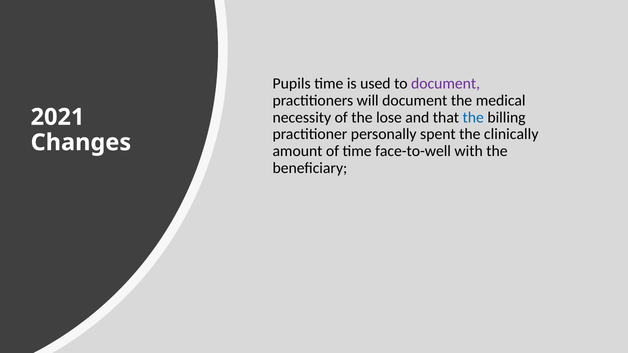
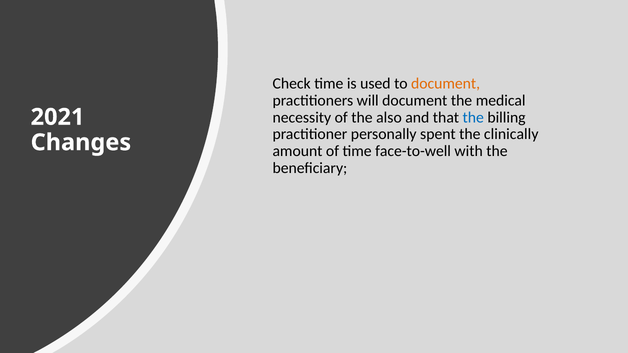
Pupils: Pupils -> Check
document at (446, 84) colour: purple -> orange
lose: lose -> also
